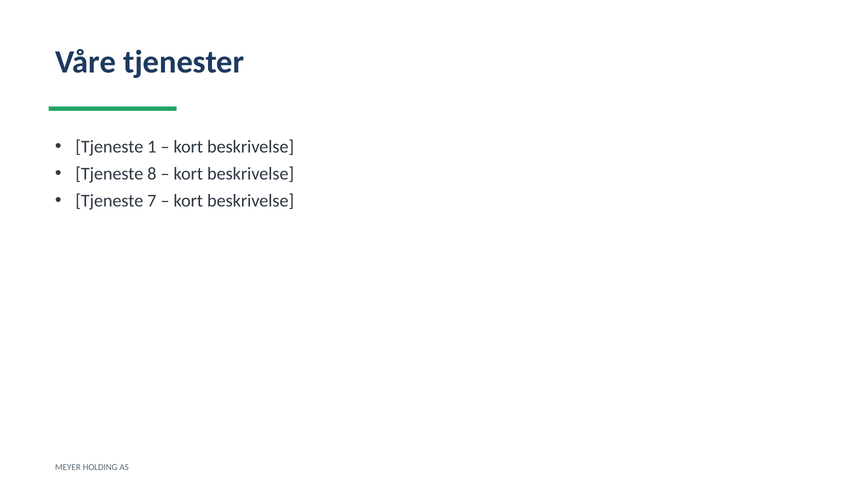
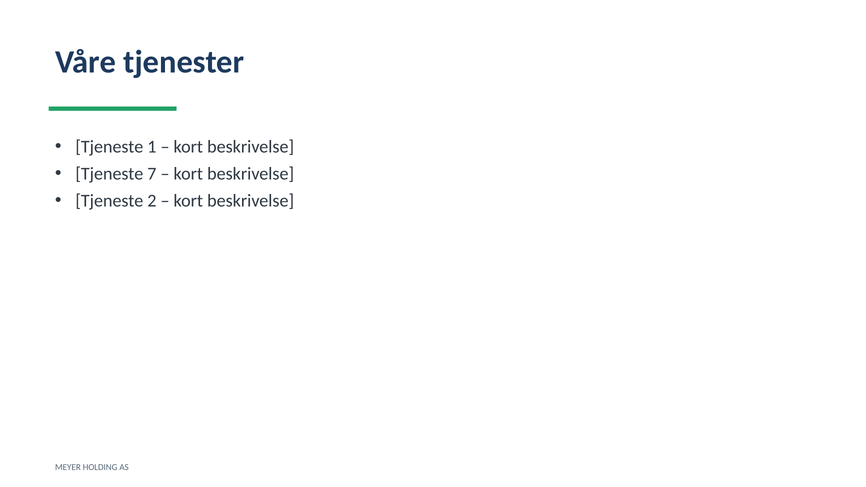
8: 8 -> 7
7: 7 -> 2
